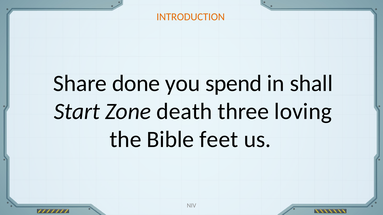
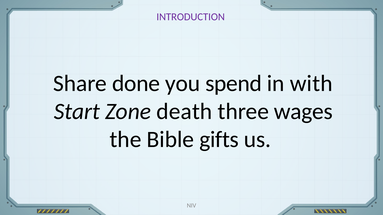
INTRODUCTION colour: orange -> purple
shall: shall -> with
loving: loving -> wages
feet: feet -> gifts
